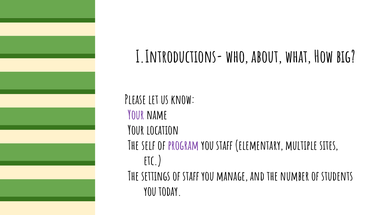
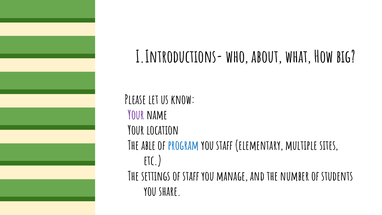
self: self -> able
program colour: purple -> blue
today: today -> share
